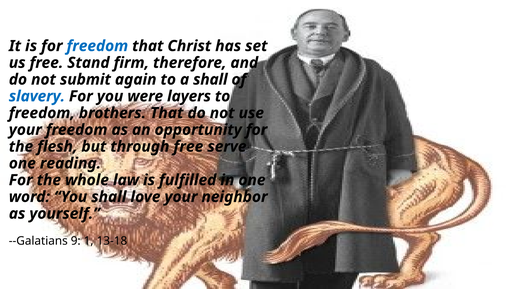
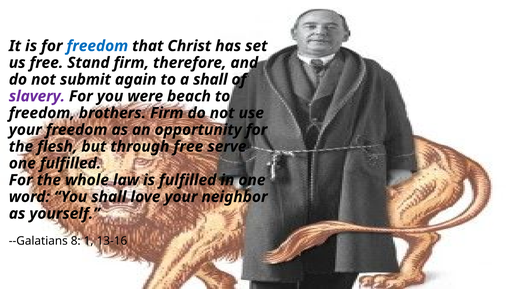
slavery colour: blue -> purple
layers: layers -> beach
brothers That: That -> Firm
one reading: reading -> fulfilled
9: 9 -> 8
13-18: 13-18 -> 13-16
